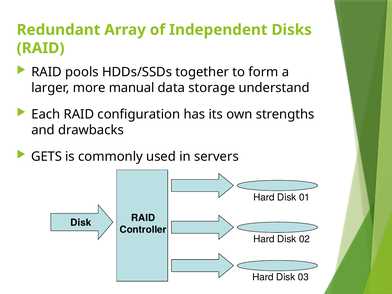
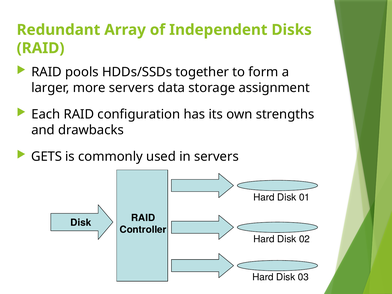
more manual: manual -> servers
understand: understand -> assignment
